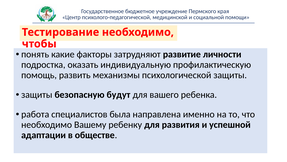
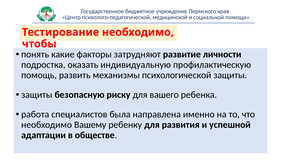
будут: будут -> риску
